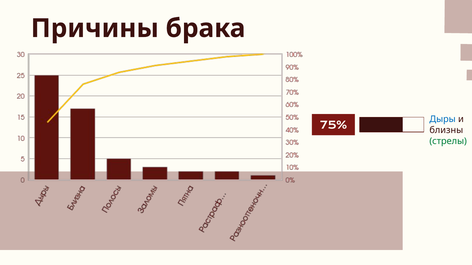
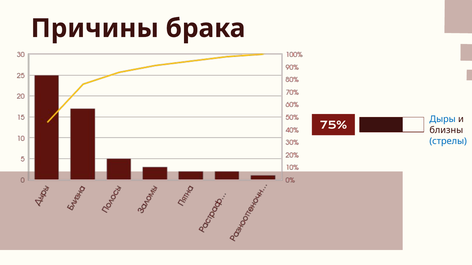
стрелы colour: green -> blue
